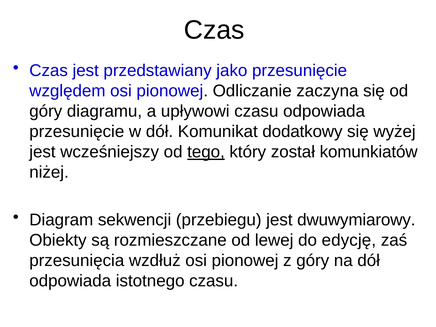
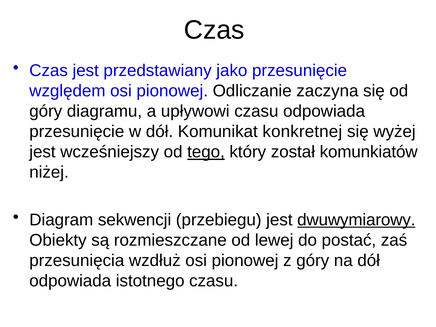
dodatkowy: dodatkowy -> konkretnej
dwuwymiarowy underline: none -> present
edycję: edycję -> postać
